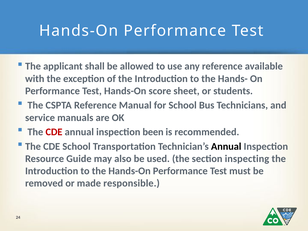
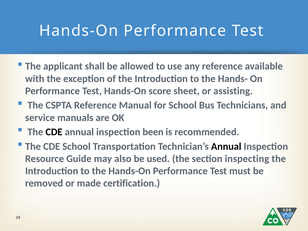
students: students -> assisting
CDE at (54, 132) colour: red -> black
responsible: responsible -> certification
